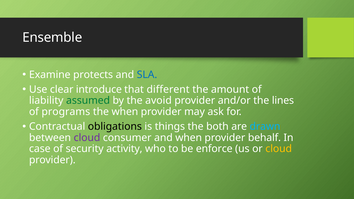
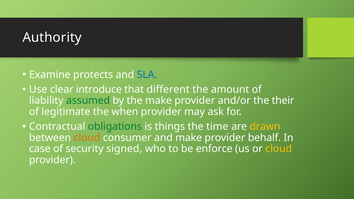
Ensemble: Ensemble -> Authority
the avoid: avoid -> make
lines: lines -> their
programs: programs -> legitimate
obligations colour: black -> green
both: both -> time
drawn colour: light blue -> yellow
cloud at (87, 138) colour: purple -> orange
and when: when -> make
activity: activity -> signed
